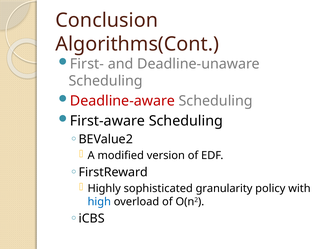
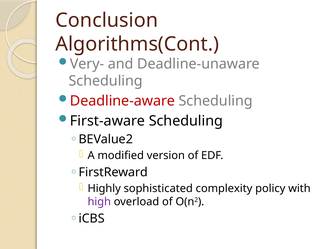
First-: First- -> Very-
granularity: granularity -> complexity
high colour: blue -> purple
